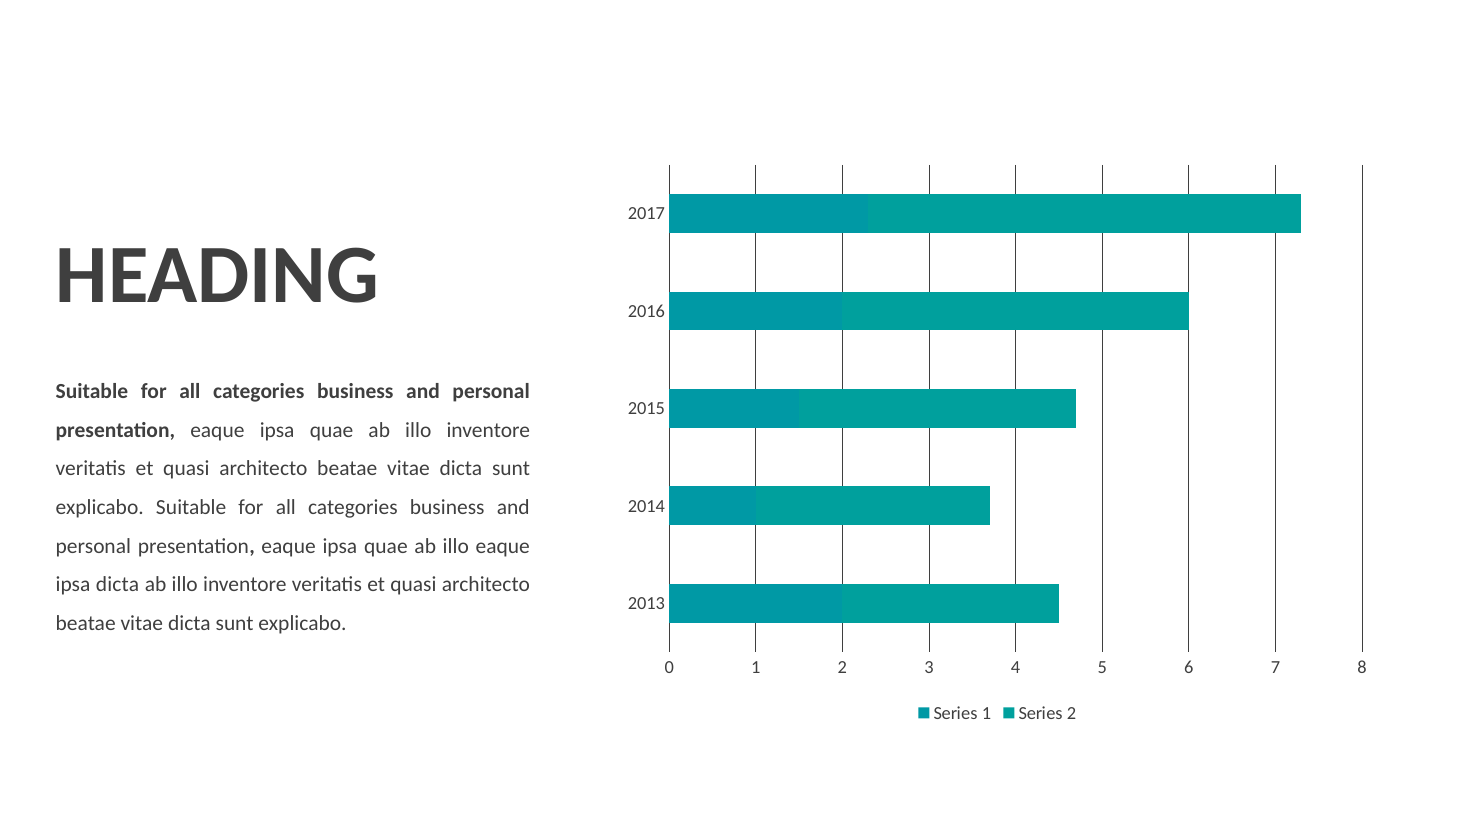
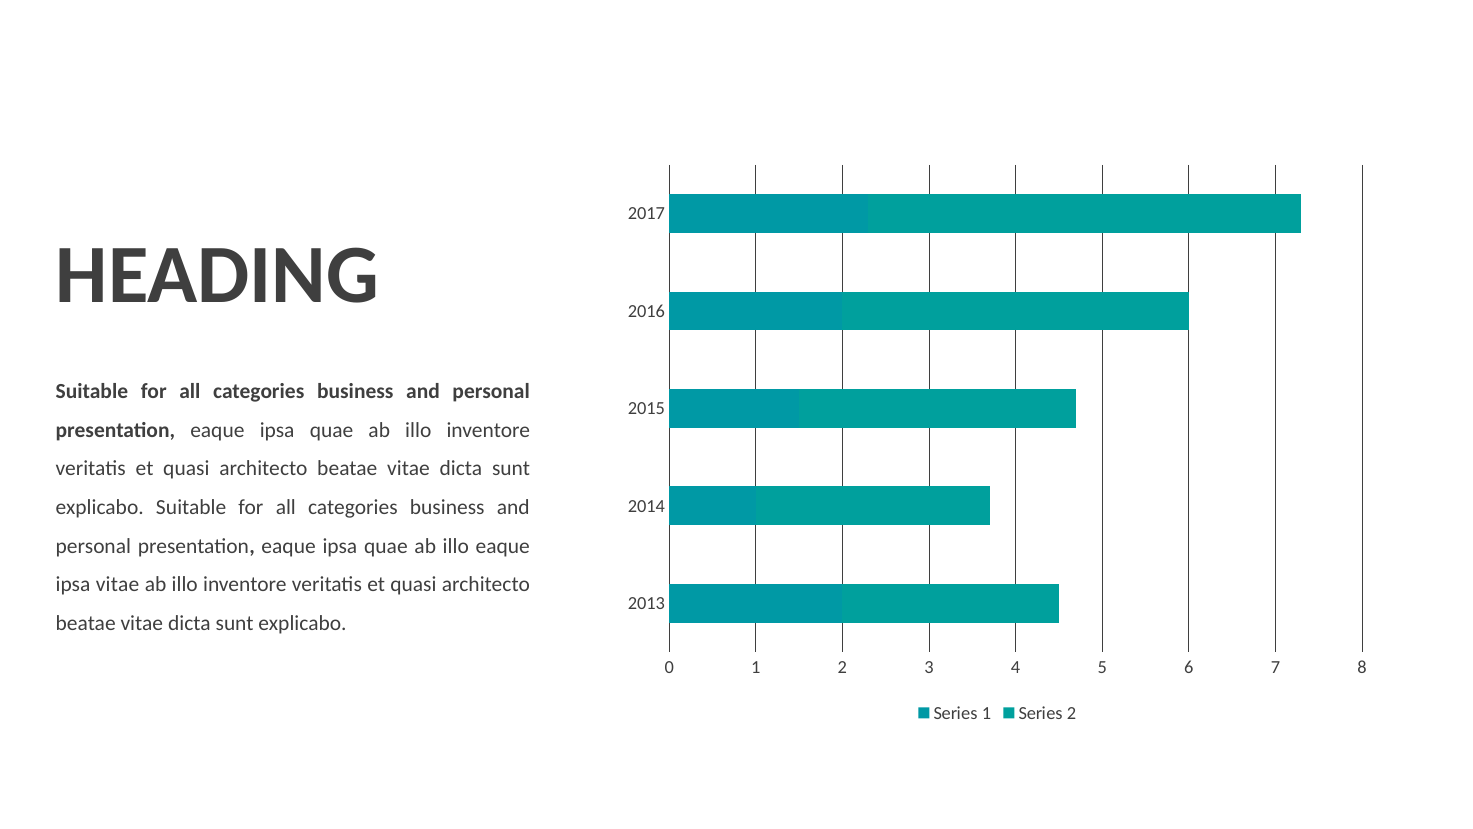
ipsa dicta: dicta -> vitae
